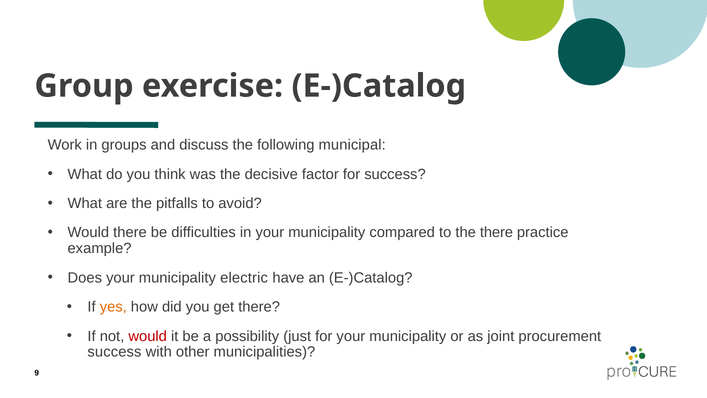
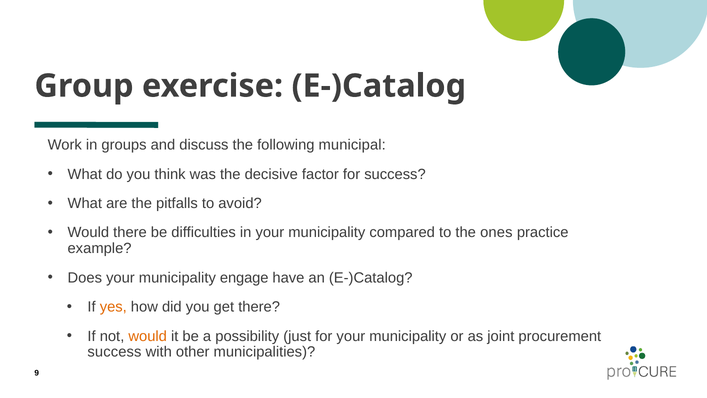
the there: there -> ones
electric: electric -> engage
would at (148, 336) colour: red -> orange
